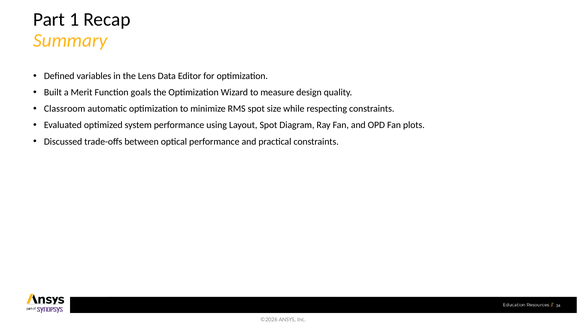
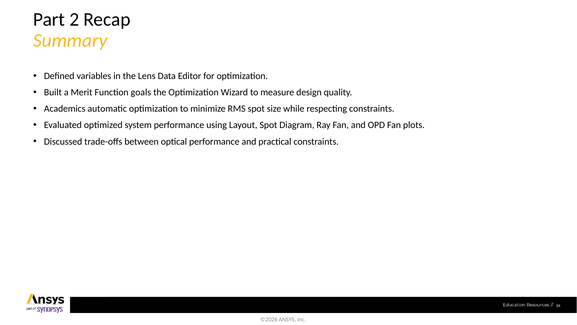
1: 1 -> 2
Classroom: Classroom -> Academics
